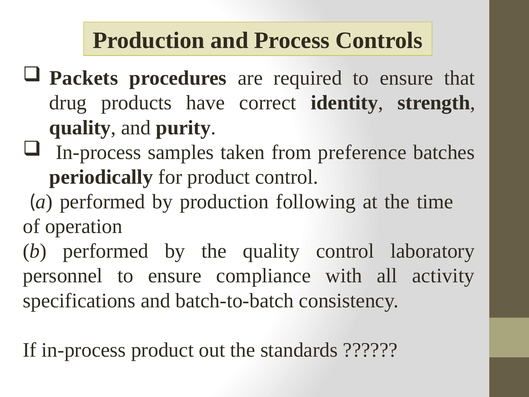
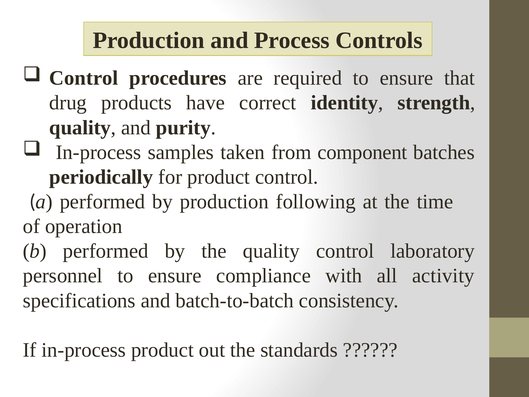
Packets at (84, 78): Packets -> Control
preference: preference -> component
